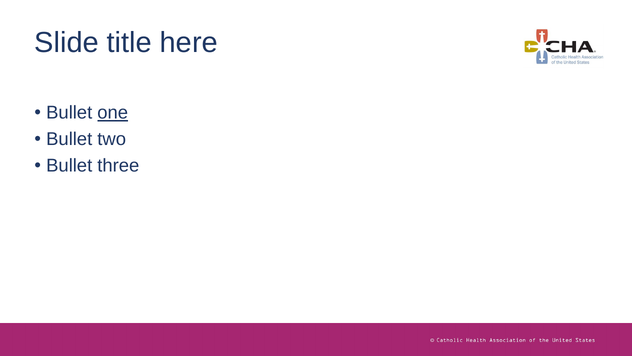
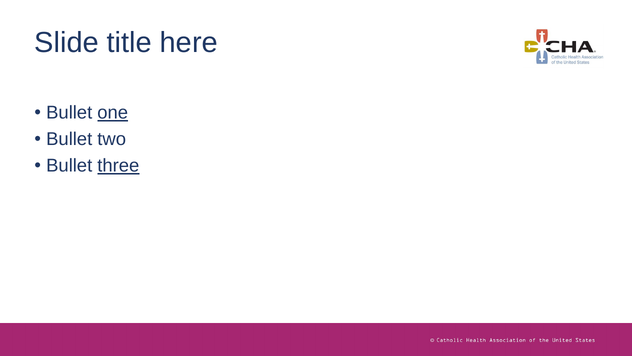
three underline: none -> present
